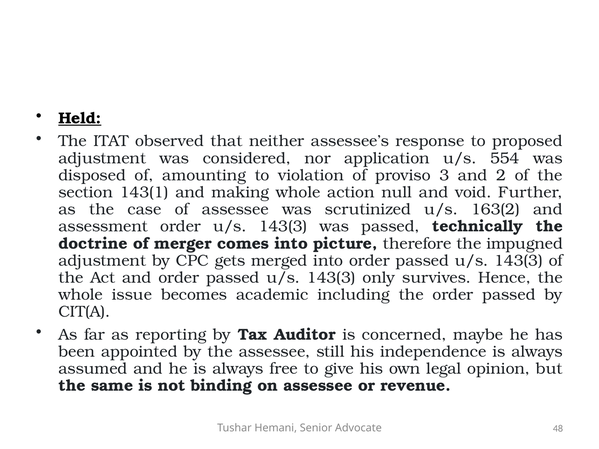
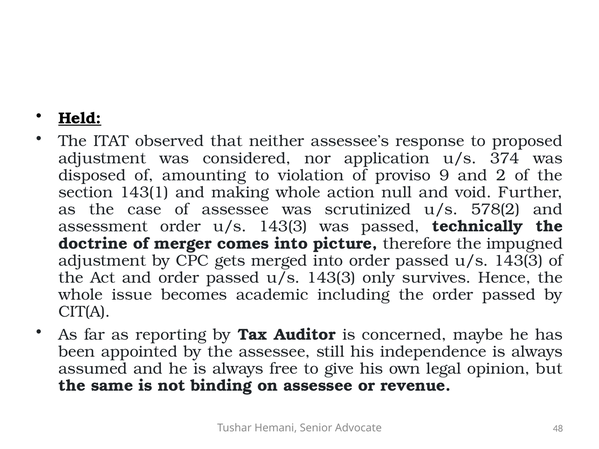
554: 554 -> 374
3: 3 -> 9
163(2: 163(2 -> 578(2
